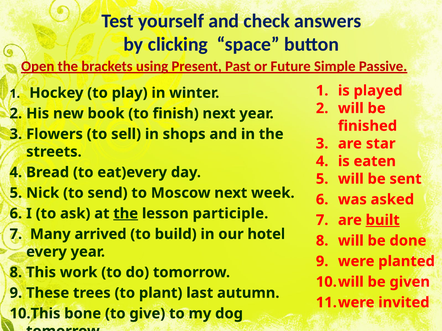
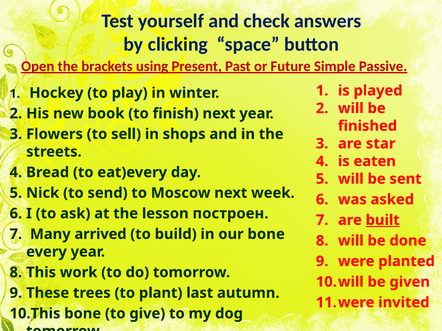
the at (126, 214) underline: present -> none
participle: participle -> построен
our hotel: hotel -> bone
